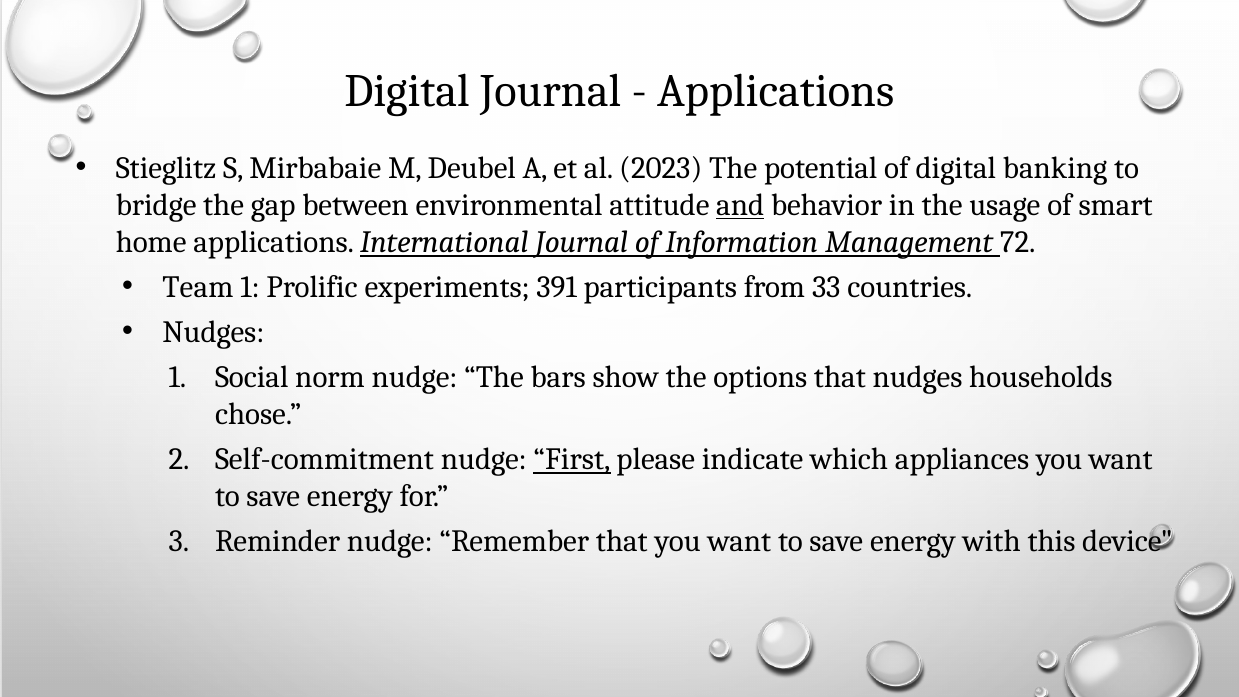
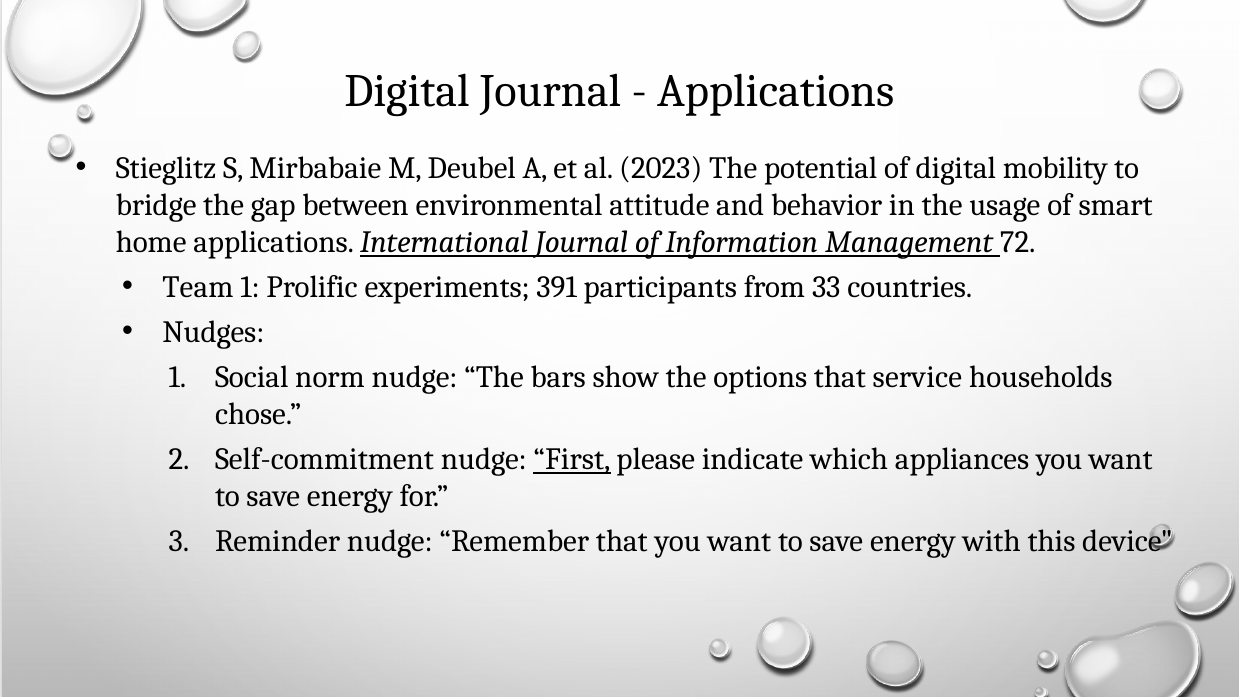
banking: banking -> mobility
and underline: present -> none
that nudges: nudges -> service
